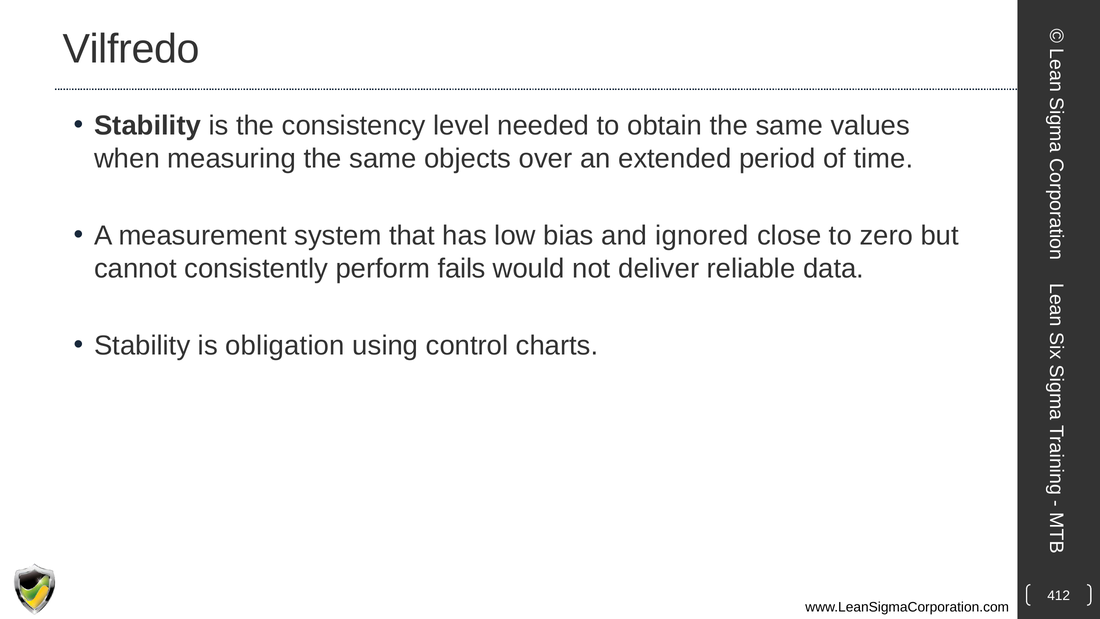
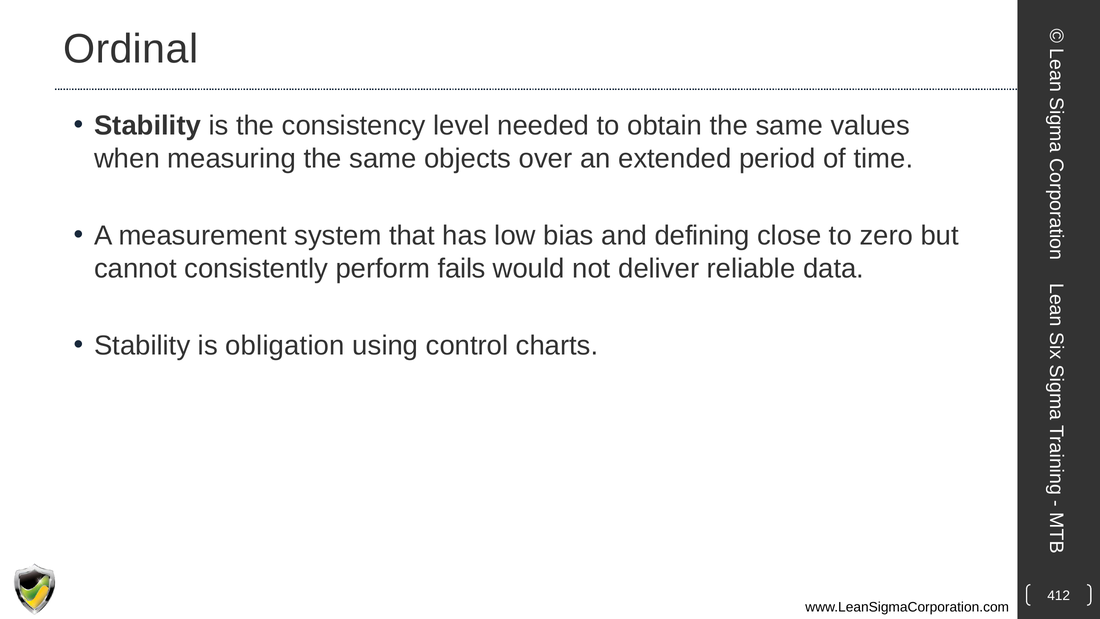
Vilfredo: Vilfredo -> Ordinal
ignored: ignored -> defining
